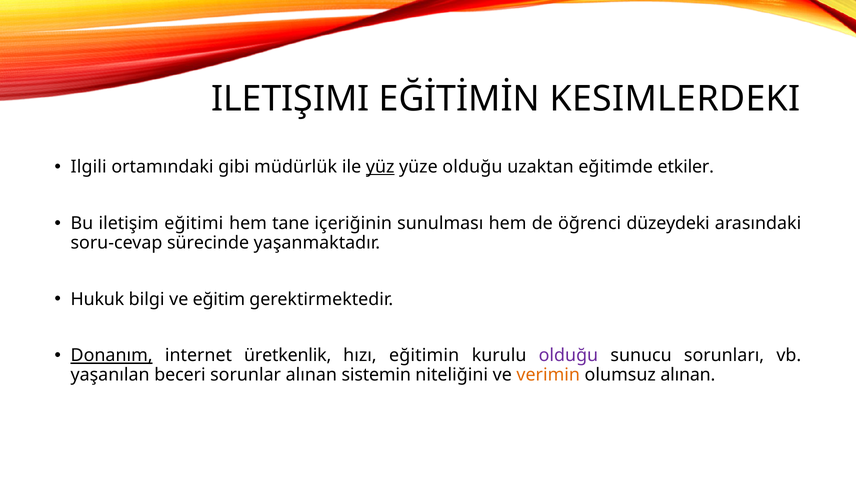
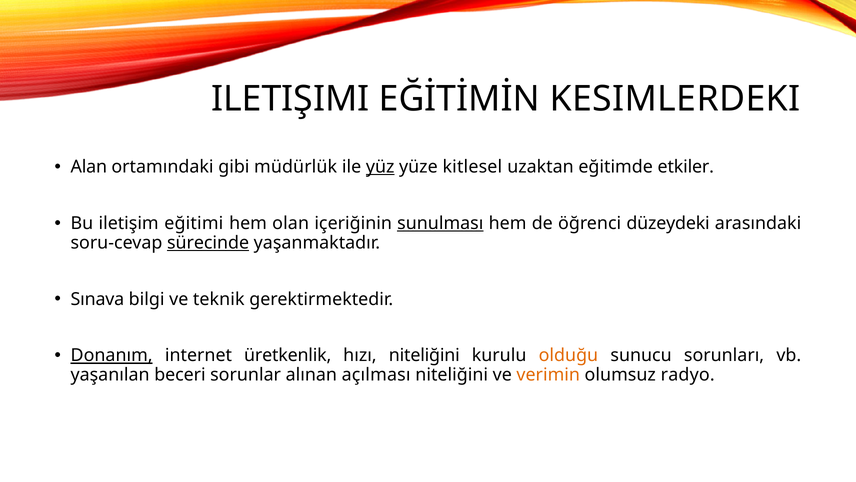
Ilgili: Ilgili -> Alan
yüze olduğu: olduğu -> kitlesel
tane: tane -> olan
sunulması underline: none -> present
sürecinde underline: none -> present
Hukuk: Hukuk -> Sınava
eğitim: eğitim -> teknik
hızı eğitimin: eğitimin -> niteliğini
olduğu at (568, 355) colour: purple -> orange
sistemin: sistemin -> açılması
olumsuz alınan: alınan -> radyo
